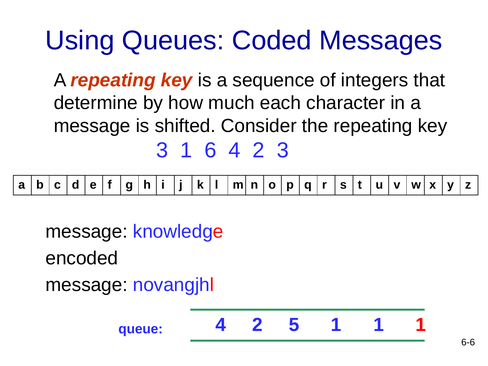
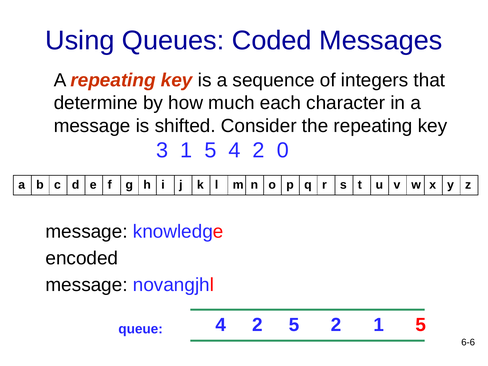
3 1 6: 6 -> 5
2 3: 3 -> 0
5 1: 1 -> 2
1 at (421, 325): 1 -> 5
